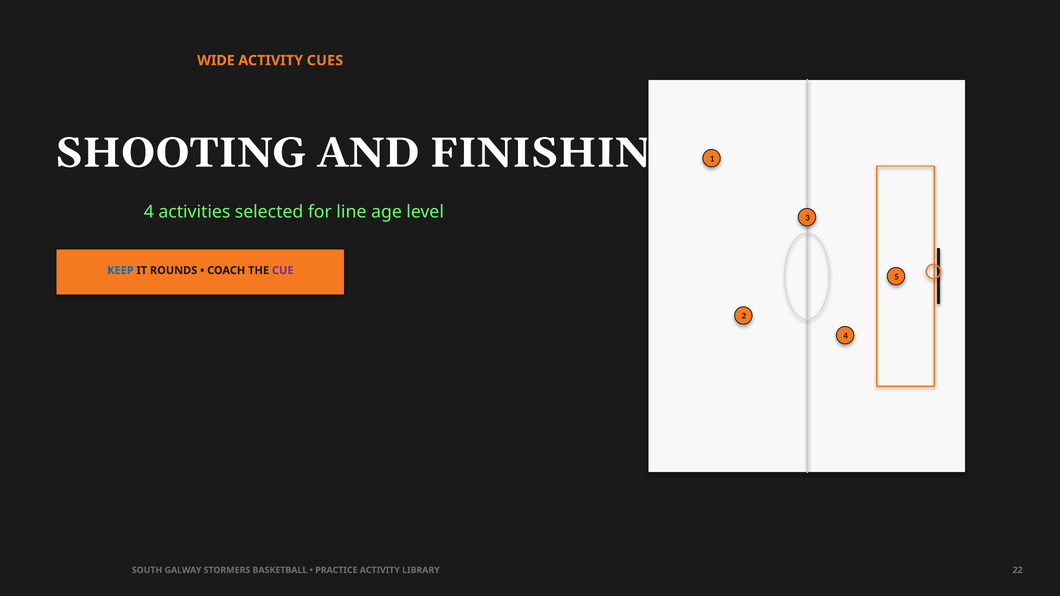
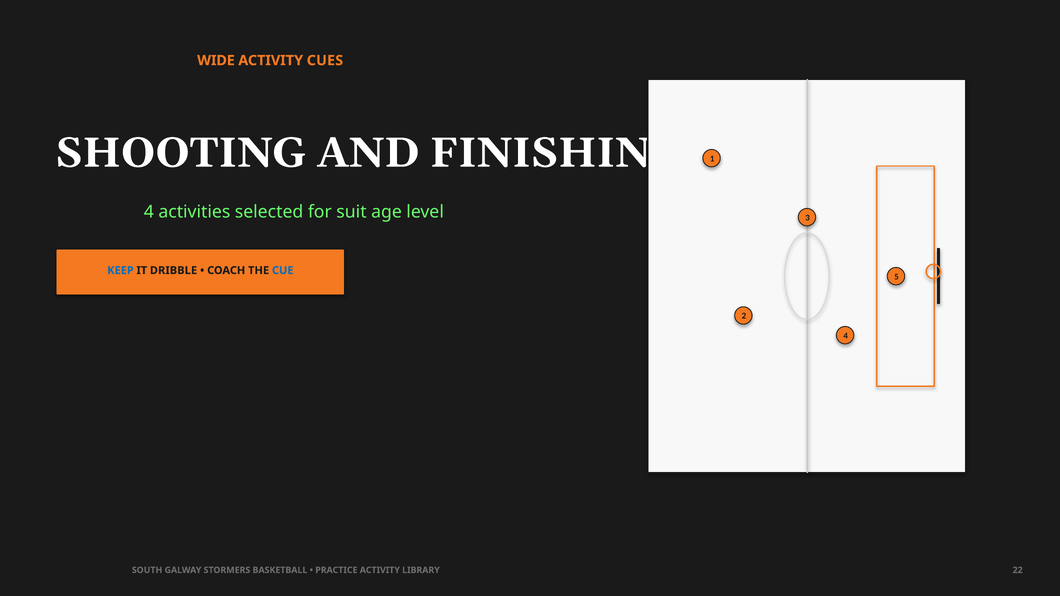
line: line -> suit
ROUNDS: ROUNDS -> DRIBBLE
CUE colour: purple -> blue
